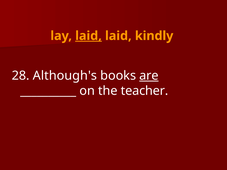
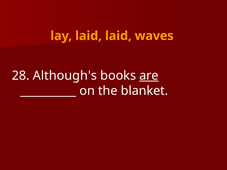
laid at (88, 36) underline: present -> none
kindly: kindly -> waves
teacher: teacher -> blanket
